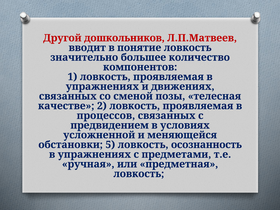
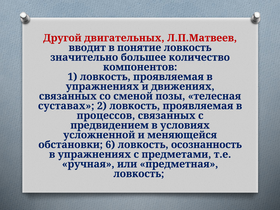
дошкольников: дошкольников -> двигательных
качестве: качестве -> суставах
5: 5 -> 6
